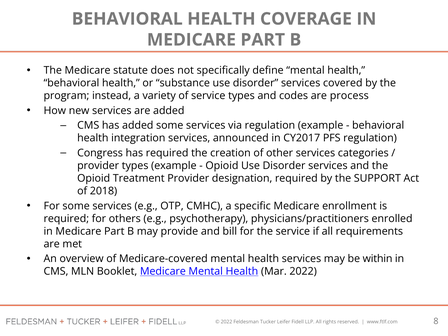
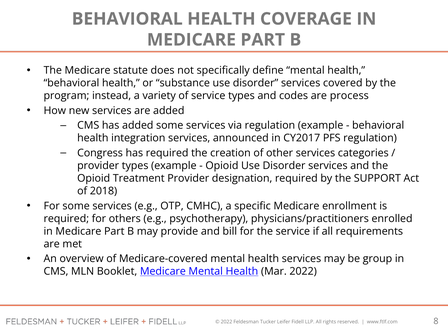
within: within -> group
